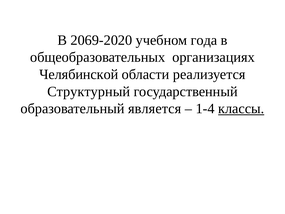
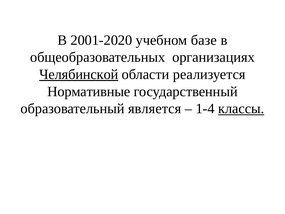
2069-2020: 2069-2020 -> 2001-2020
года: года -> базе
Челябинской underline: none -> present
Структурный: Структурный -> Нормативные
